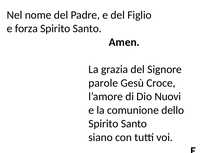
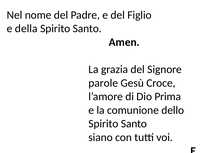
forza: forza -> della
Nuovi: Nuovi -> Prima
